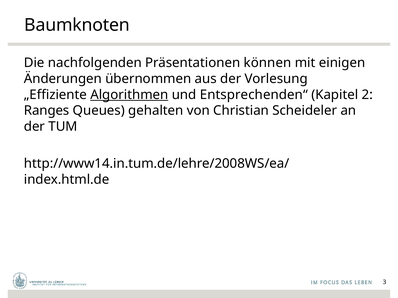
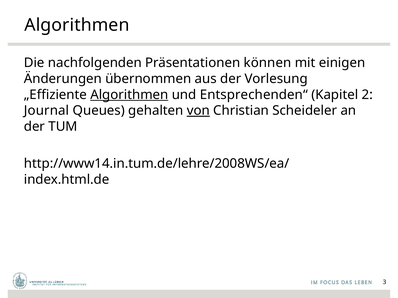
Baumknoten at (77, 25): Baumknoten -> Algorithmen
Ranges: Ranges -> Journal
von underline: none -> present
